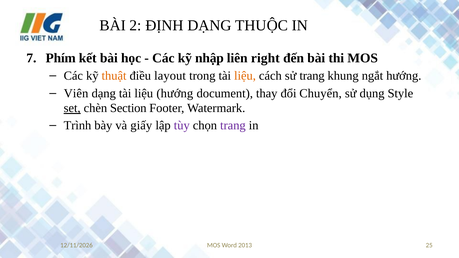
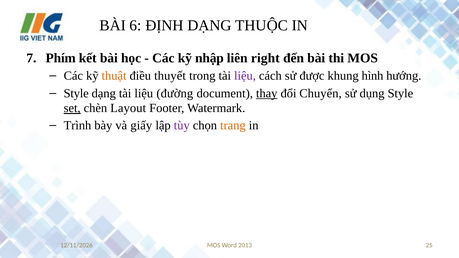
2: 2 -> 6
layout: layout -> thuyết
liệu at (245, 76) colour: orange -> purple
sử trang: trang -> được
ngắt: ngắt -> hình
Viên at (76, 93): Viên -> Style
liệu hướng: hướng -> đường
thay underline: none -> present
Section: Section -> Layout
trang at (233, 126) colour: purple -> orange
